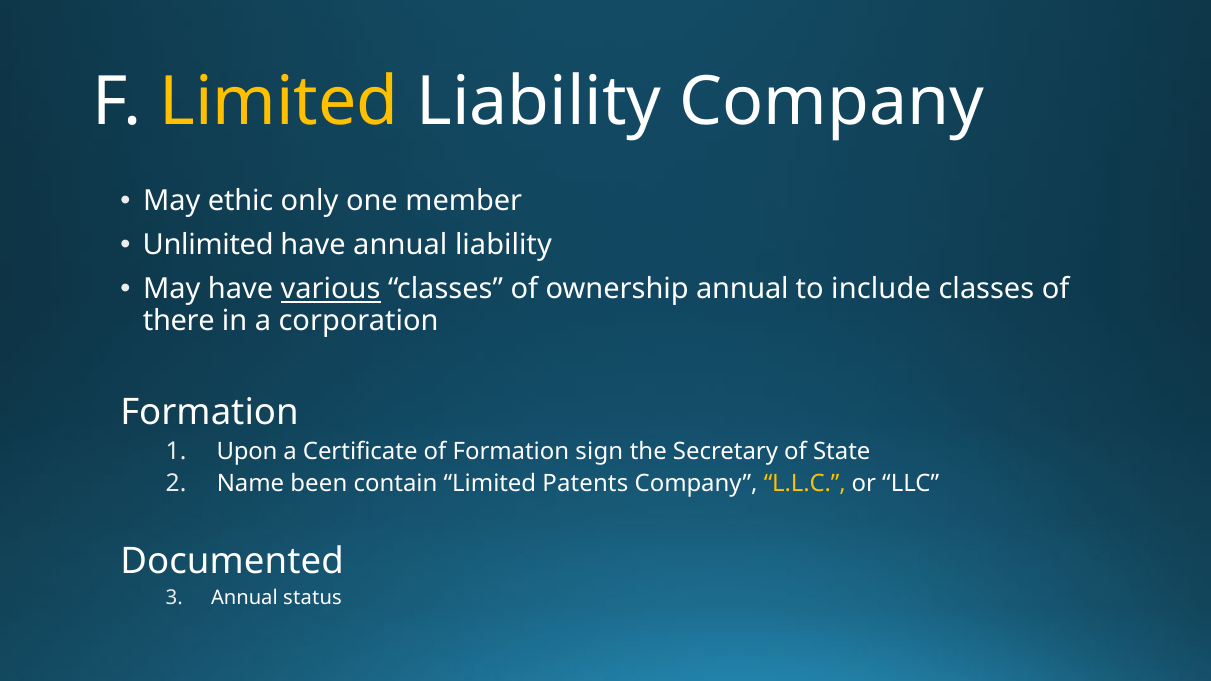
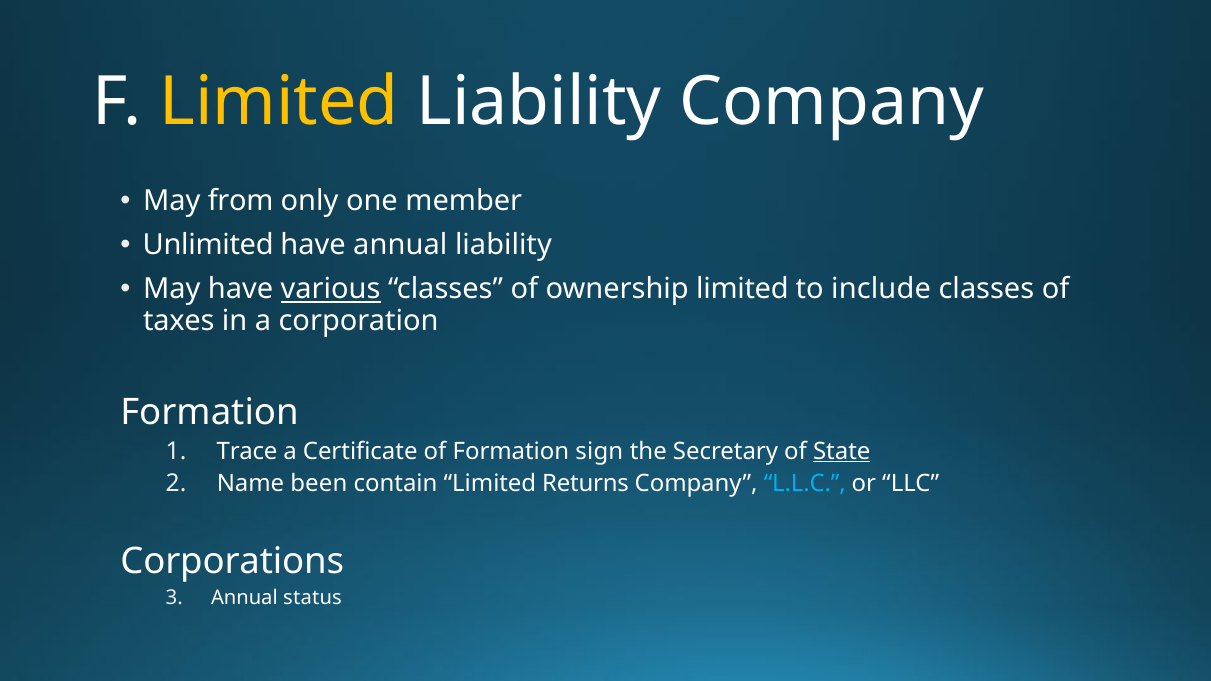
ethic: ethic -> from
ownership annual: annual -> limited
there: there -> taxes
Upon: Upon -> Trace
State underline: none -> present
Patents: Patents -> Returns
L.L.C colour: yellow -> light blue
Documented: Documented -> Corporations
